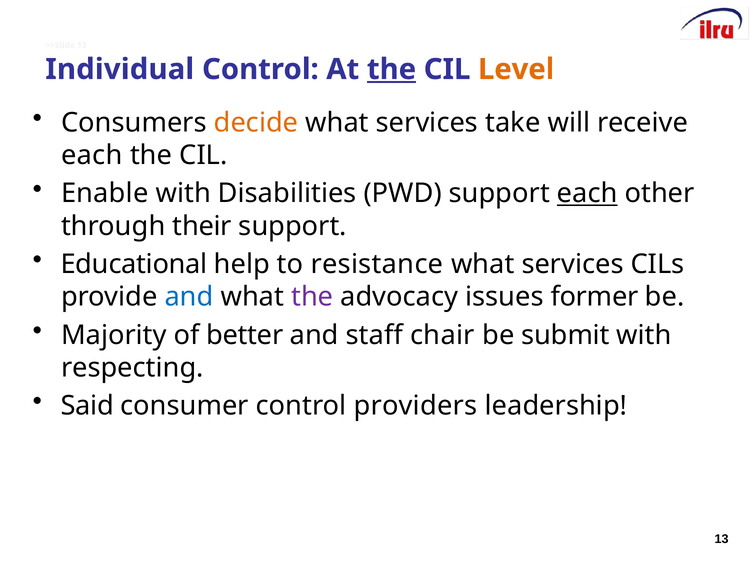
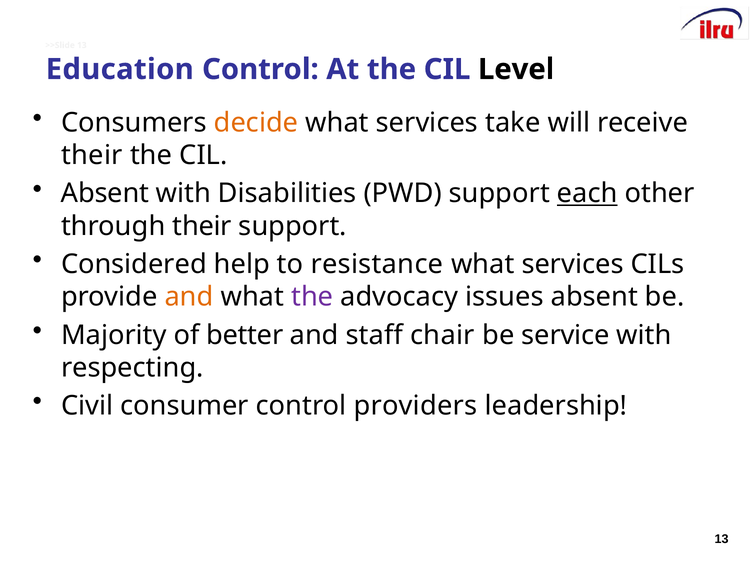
Individual: Individual -> Education
the at (392, 69) underline: present -> none
Level colour: orange -> black
each at (92, 155): each -> their
Enable at (105, 194): Enable -> Absent
Educational: Educational -> Considered
and at (189, 297) colour: blue -> orange
issues former: former -> absent
submit: submit -> service
Said: Said -> Civil
